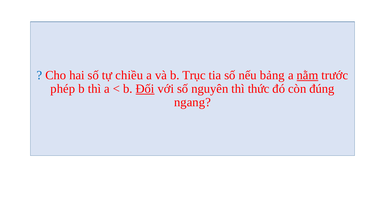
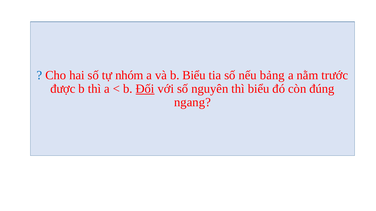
chiều: chiều -> nhóm
b Trục: Trục -> Biểu
nằm underline: present -> none
phép: phép -> được
thì thức: thức -> biểu
